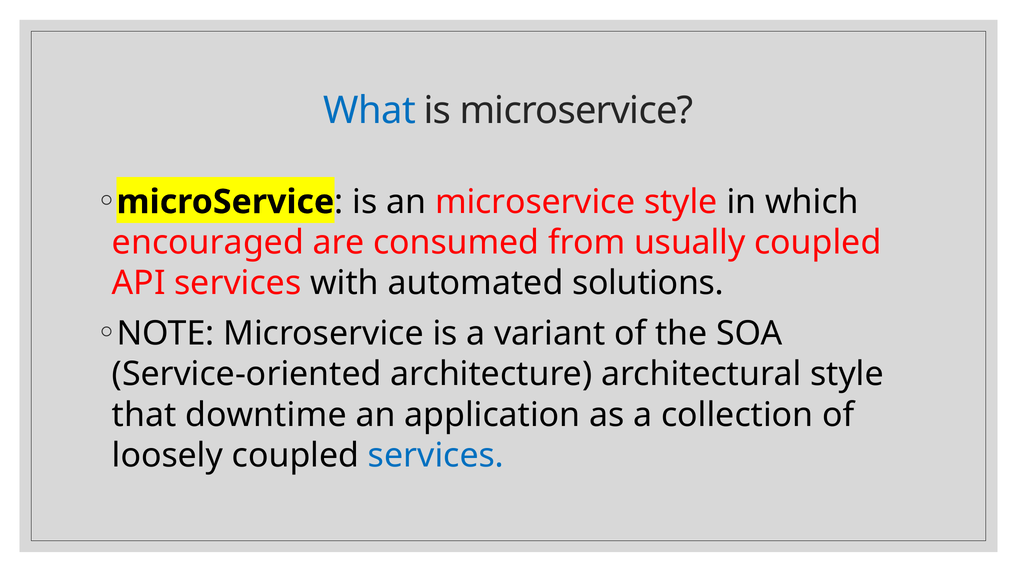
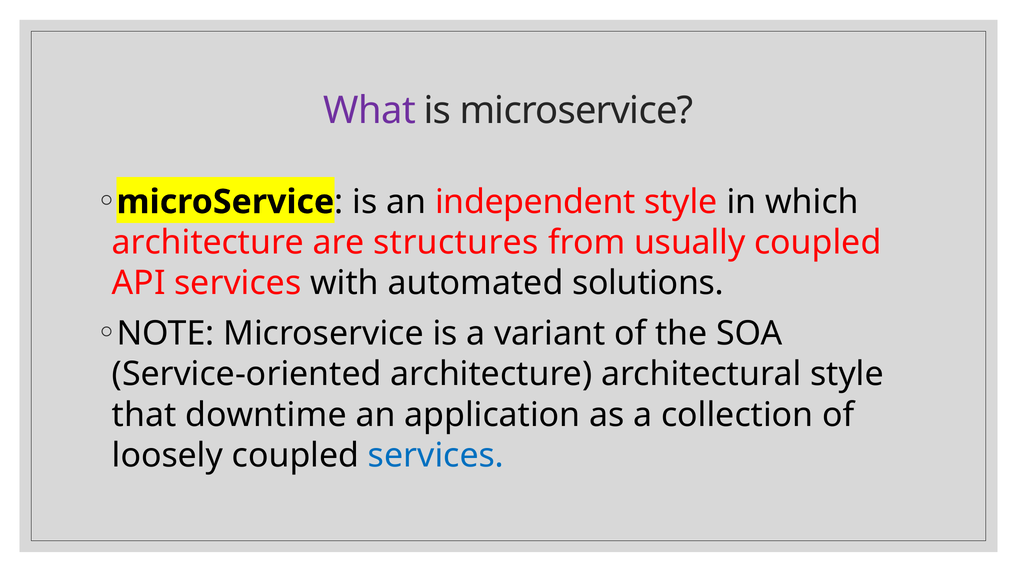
What colour: blue -> purple
an microservice: microservice -> independent
encouraged at (208, 243): encouraged -> architecture
consumed: consumed -> structures
